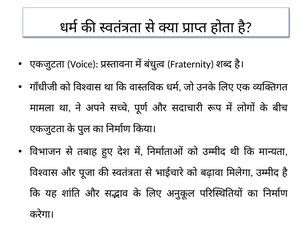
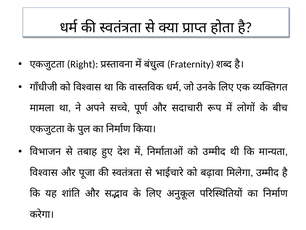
Voice: Voice -> Right
